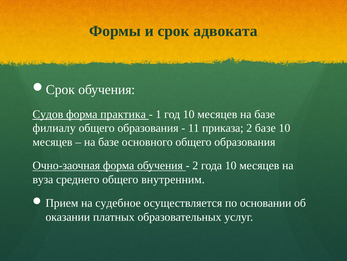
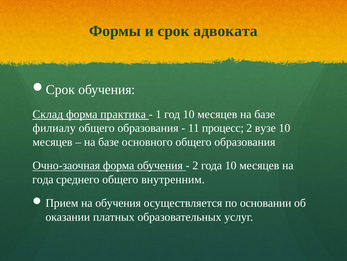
Судов: Судов -> Склад
приказа: приказа -> процесс
2 базе: базе -> вузе
вуза at (43, 179): вуза -> года
на судебное: судебное -> обучения
